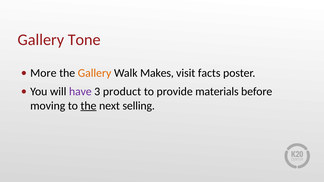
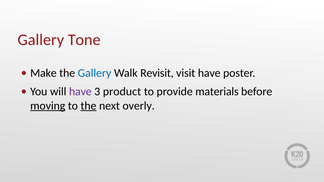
More: More -> Make
Gallery at (95, 73) colour: orange -> blue
Makes: Makes -> Revisit
visit facts: facts -> have
moving underline: none -> present
selling: selling -> overly
